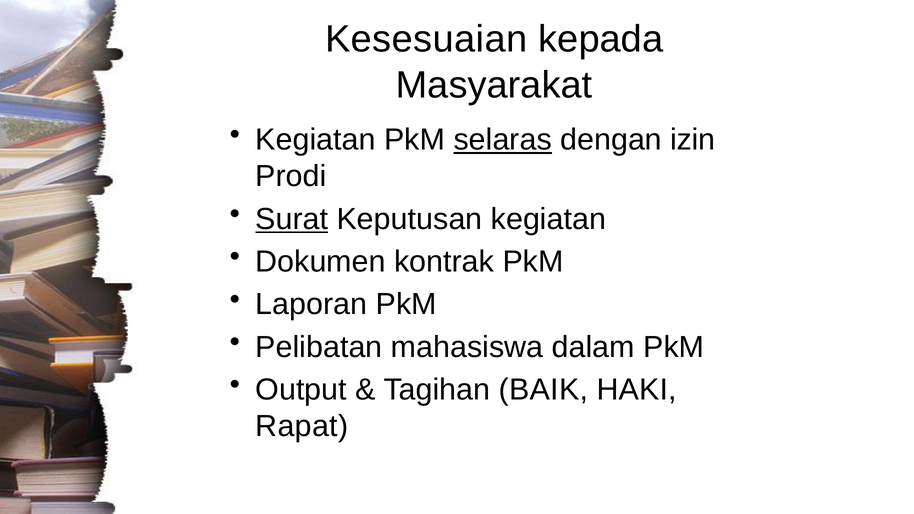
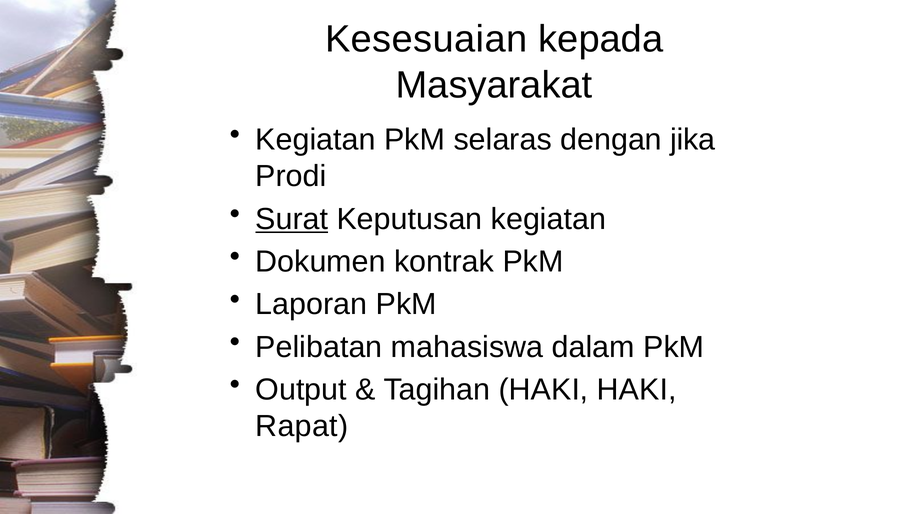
selaras underline: present -> none
izin: izin -> jika
Tagihan BAIK: BAIK -> HAKI
